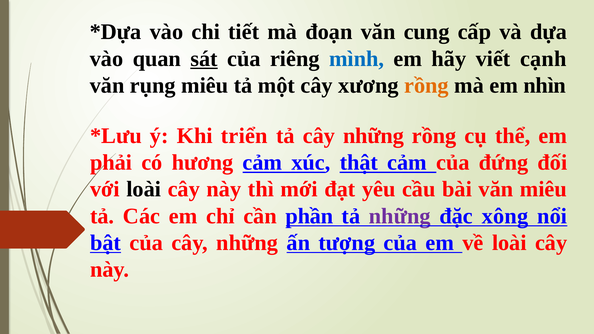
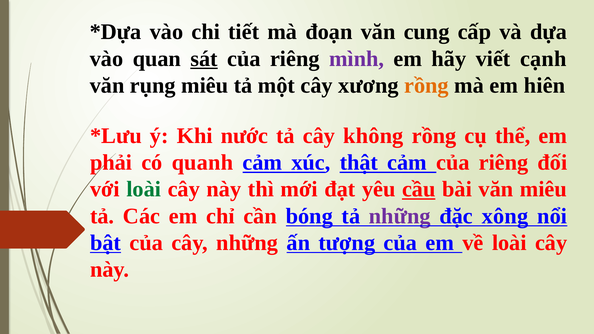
mình colour: blue -> purple
nhìn: nhìn -> hiên
triển: triển -> nước
tả cây những: những -> không
hương: hương -> quanh
cảm của đứng: đứng -> riêng
loài at (144, 189) colour: black -> green
cầu underline: none -> present
phần: phần -> bóng
